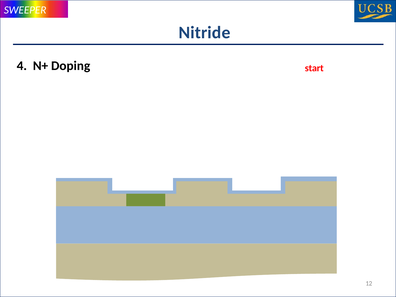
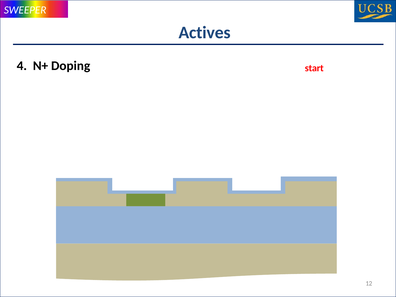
Nitride: Nitride -> Actives
